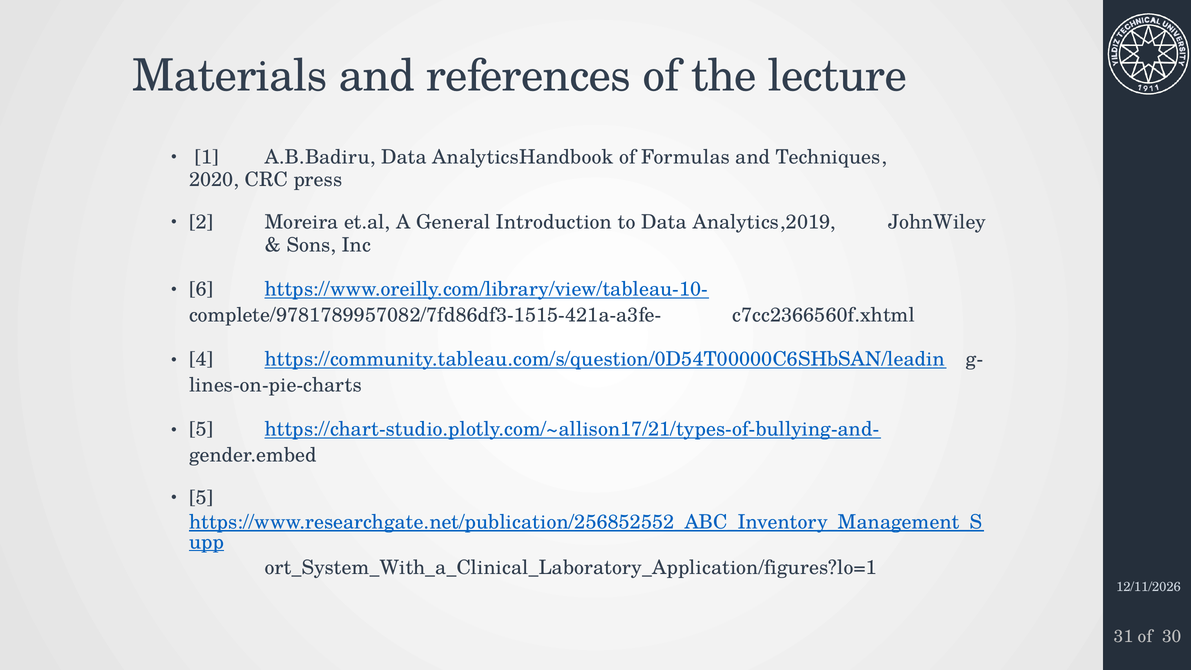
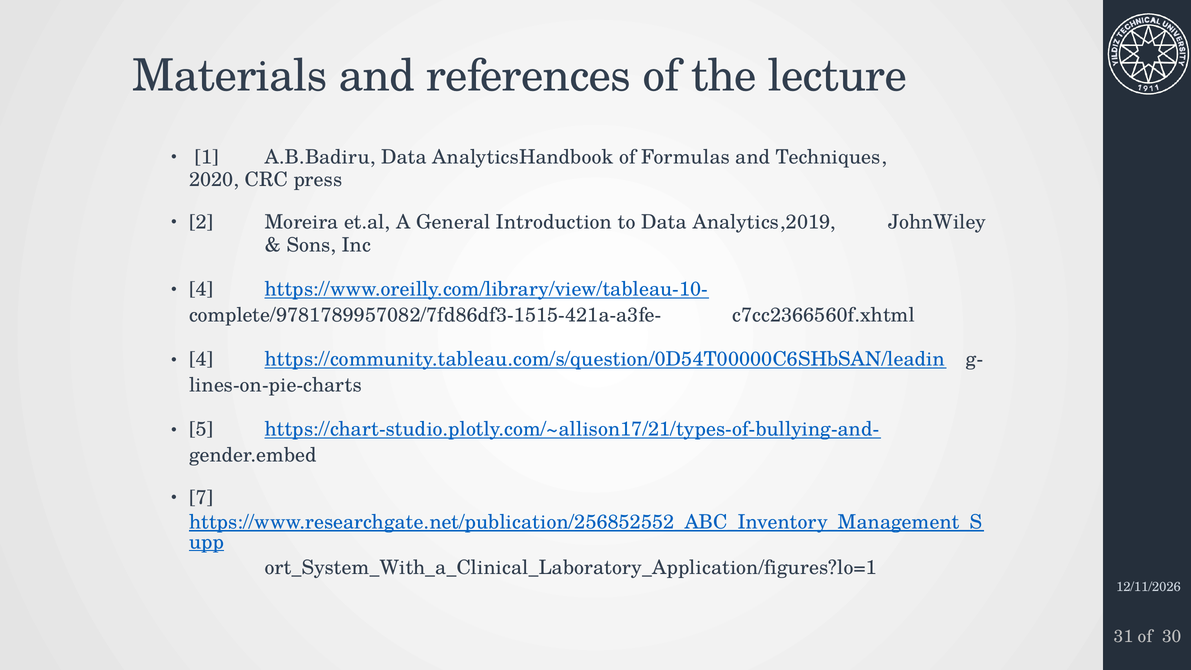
6 at (201, 289): 6 -> 4
5 at (201, 498): 5 -> 7
